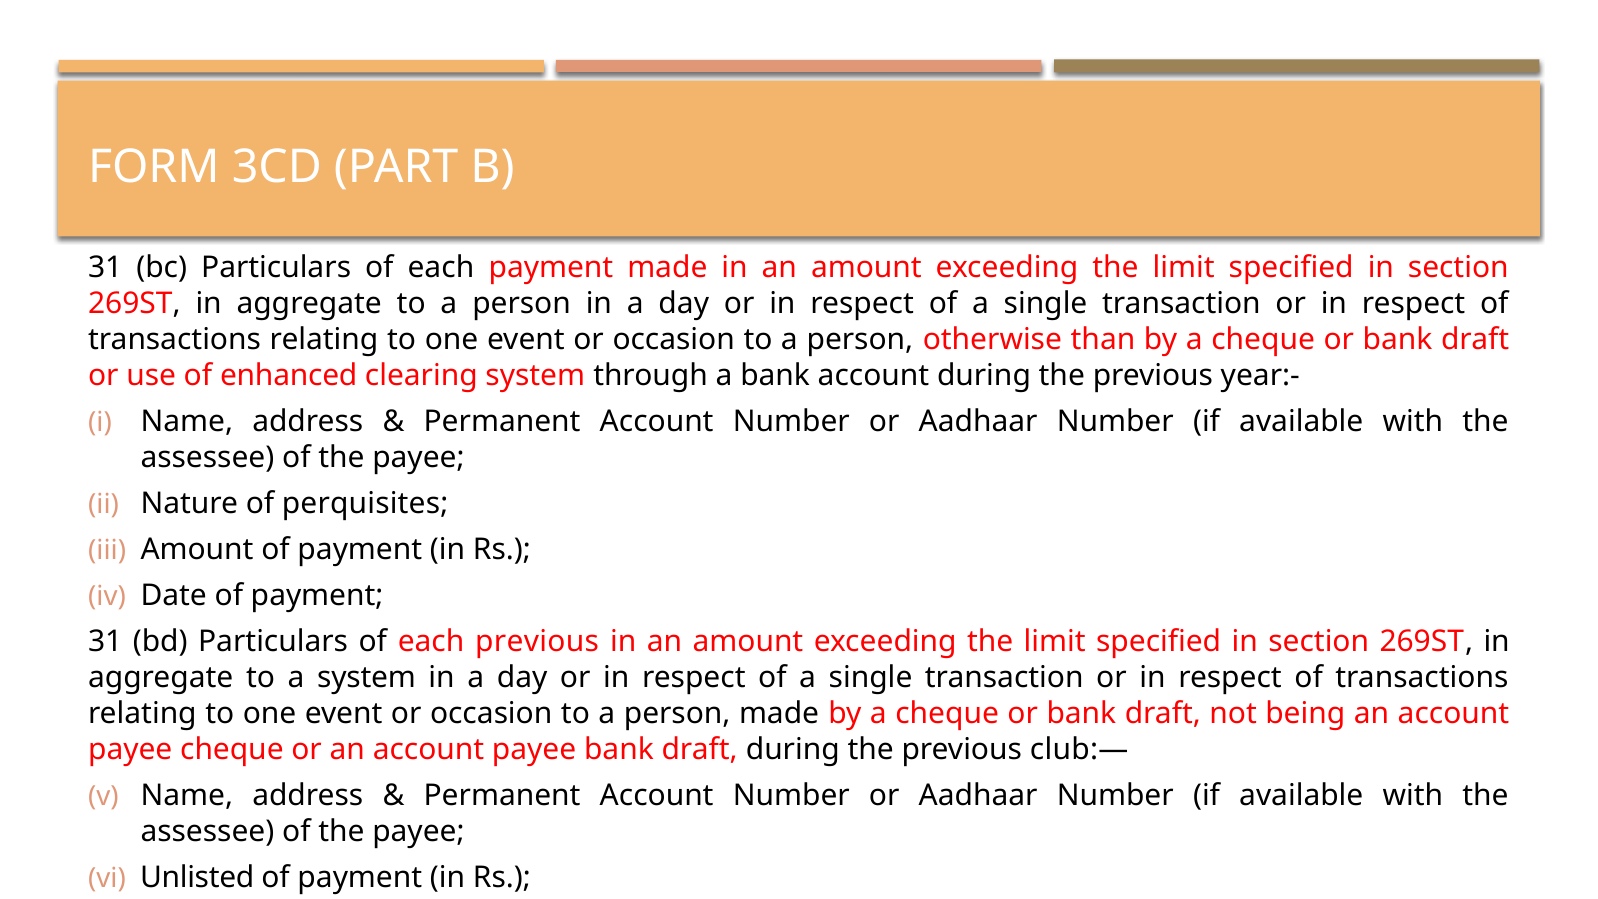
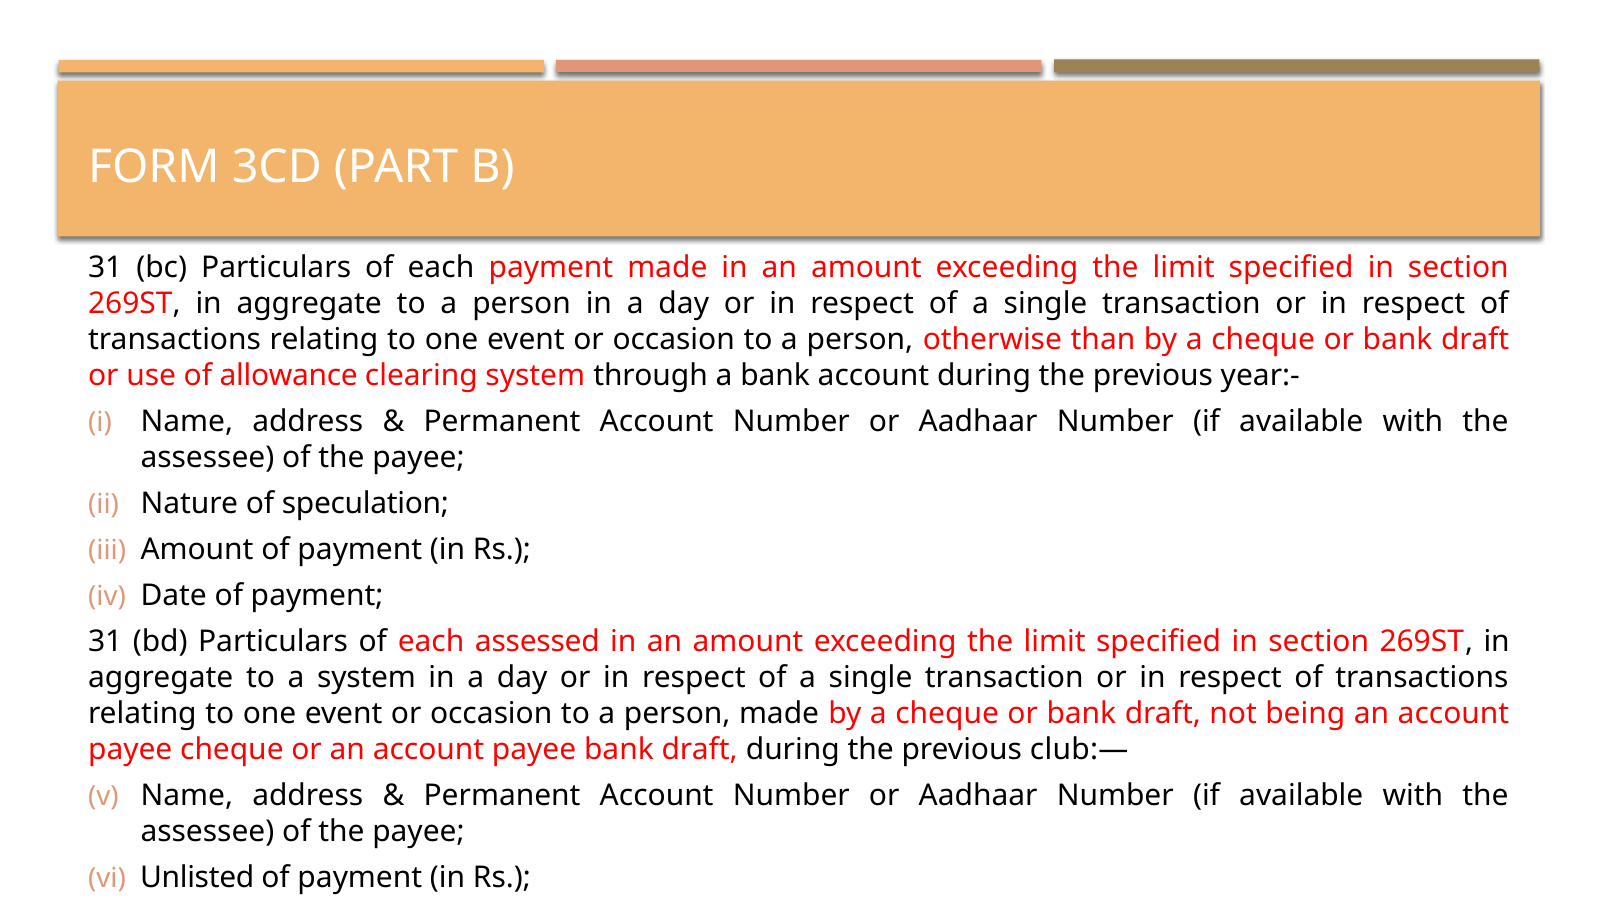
enhanced: enhanced -> allowance
perquisites: perquisites -> speculation
each previous: previous -> assessed
